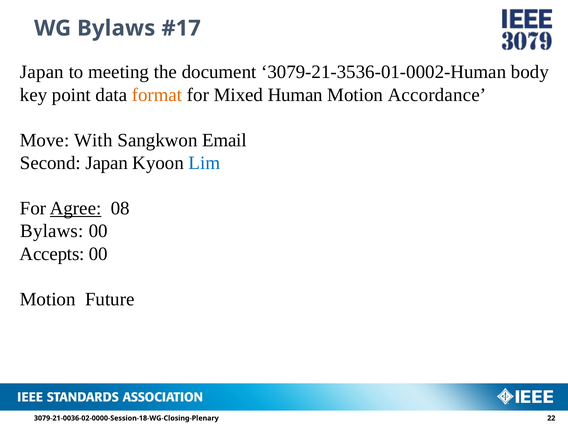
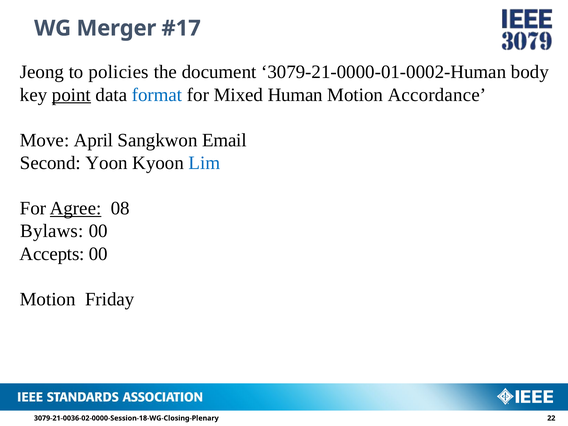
WG Bylaws: Bylaws -> Merger
Japan at (42, 72): Japan -> Jeong
meeting: meeting -> policies
3079-21-3536-01-0002-Human: 3079-21-3536-01-0002-Human -> 3079-21-0000-01-0002-Human
point underline: none -> present
format colour: orange -> blue
With: With -> April
Second Japan: Japan -> Yoon
Future: Future -> Friday
